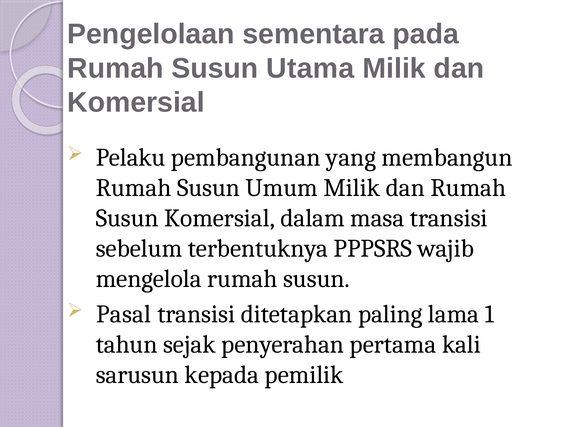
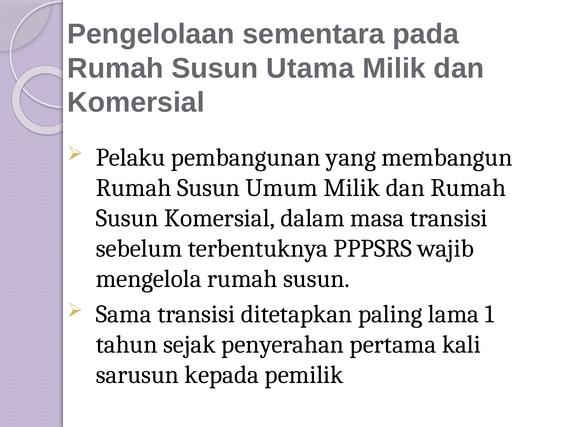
Pasal: Pasal -> Sama
